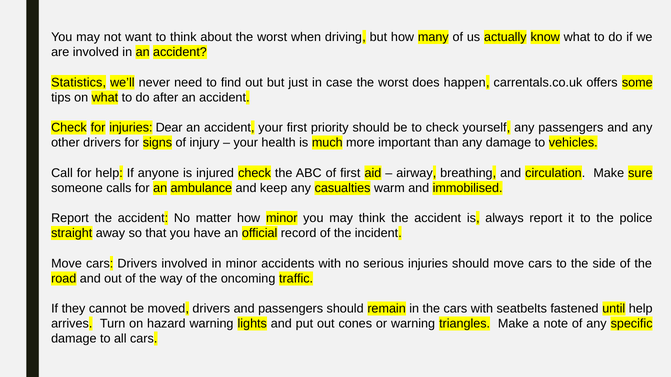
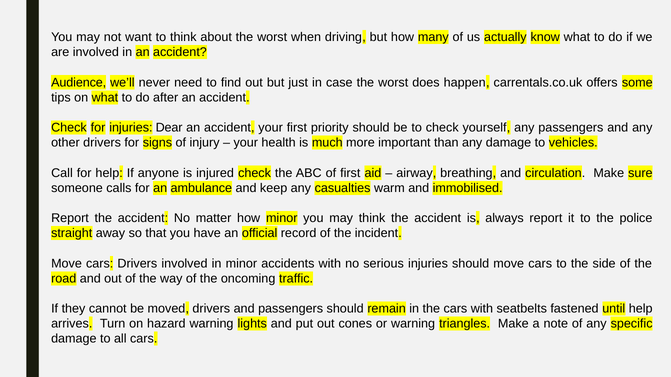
Statistics: Statistics -> Audience
